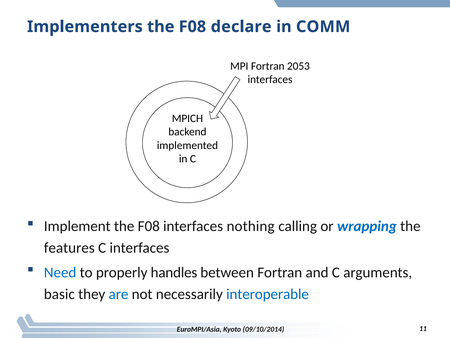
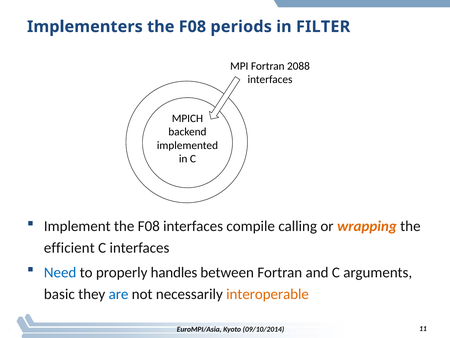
declare: declare -> periods
COMM: COMM -> FILTER
2053: 2053 -> 2088
nothing: nothing -> compile
wrapping colour: blue -> orange
features: features -> efficient
interoperable colour: blue -> orange
